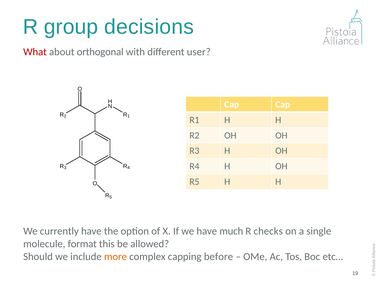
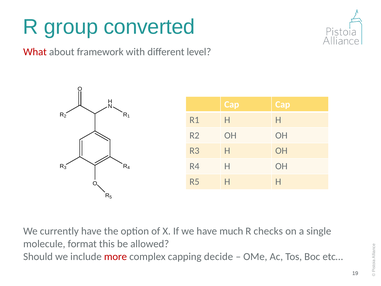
decisions: decisions -> converted
orthogonal: orthogonal -> framework
user: user -> level
more colour: orange -> red
before: before -> decide
